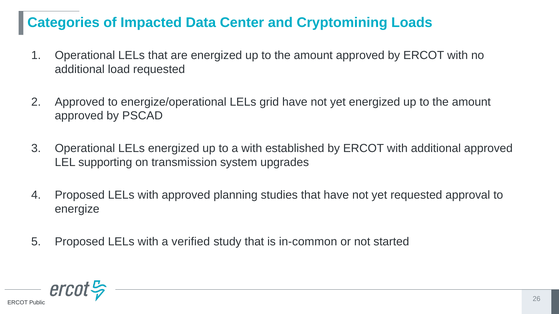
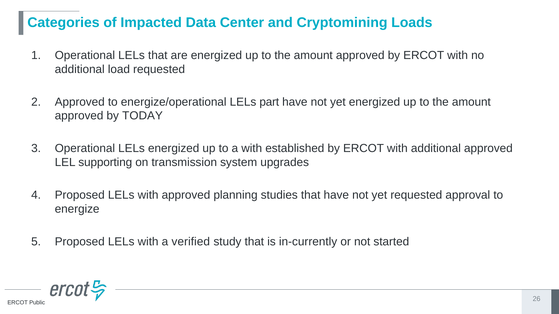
grid: grid -> part
PSCAD: PSCAD -> TODAY
in-common: in-common -> in-currently
